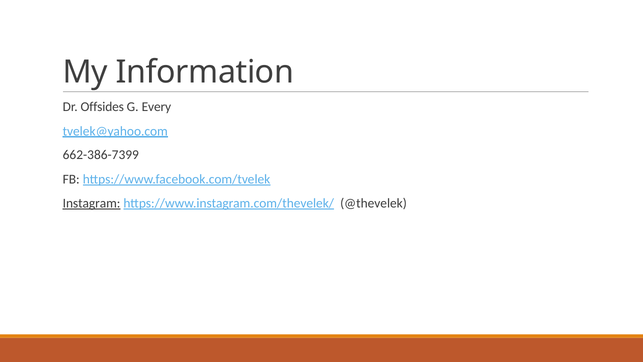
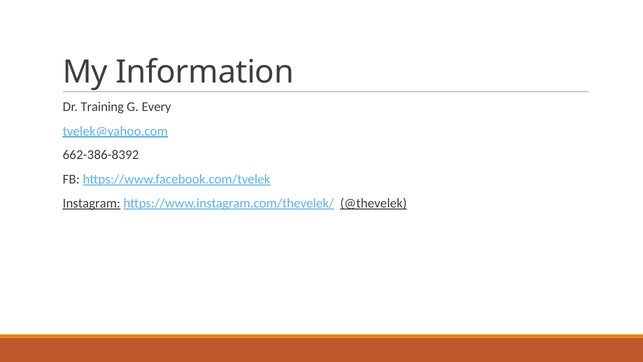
Offsides: Offsides -> Training
662-386-7399: 662-386-7399 -> 662-386-8392
@thevelek underline: none -> present
